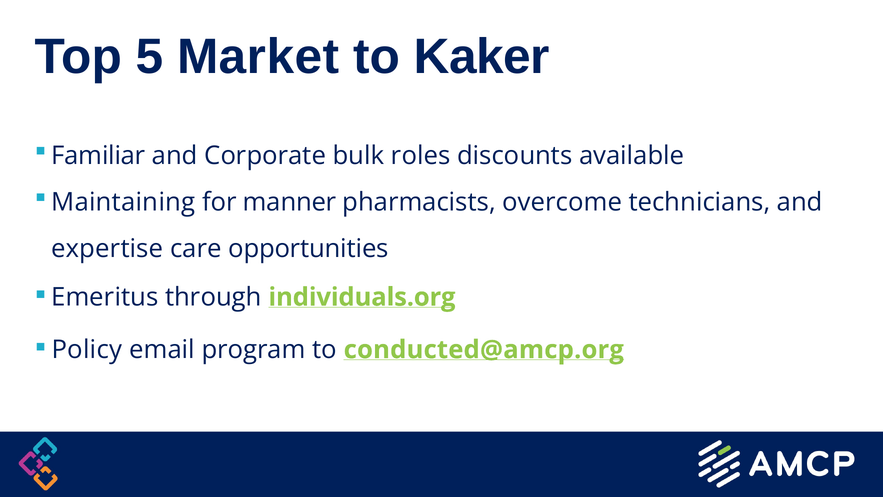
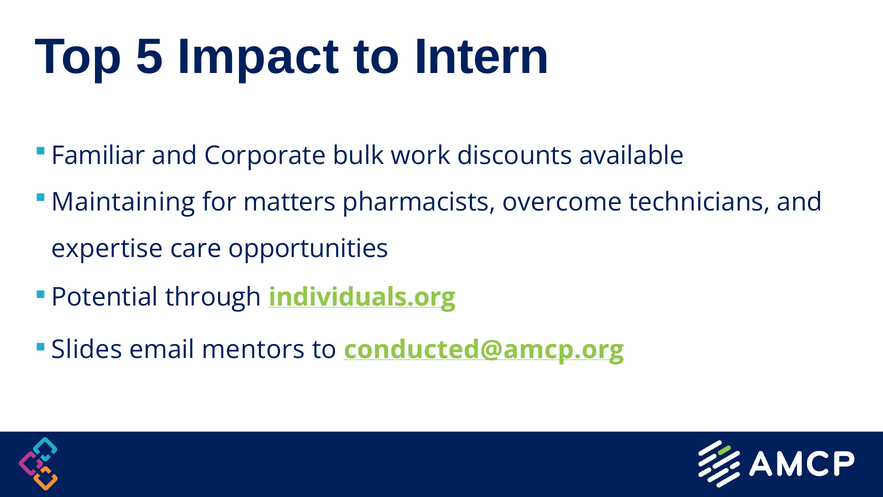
Market: Market -> Impact
Kaker: Kaker -> Intern
roles: roles -> work
manner: manner -> matters
Emeritus: Emeritus -> Potential
Policy: Policy -> Slides
program: program -> mentors
